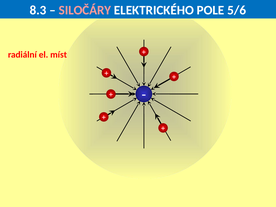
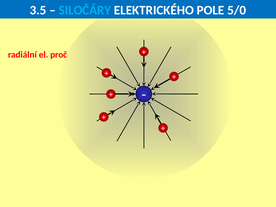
8.3: 8.3 -> 3.5
SILOČÁRY colour: pink -> light blue
5/6: 5/6 -> 5/0
míst: míst -> proč
